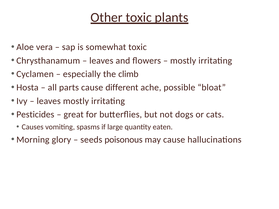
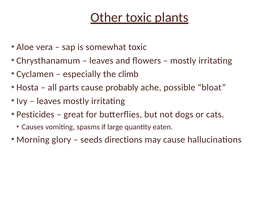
different: different -> probably
poisonous: poisonous -> directions
